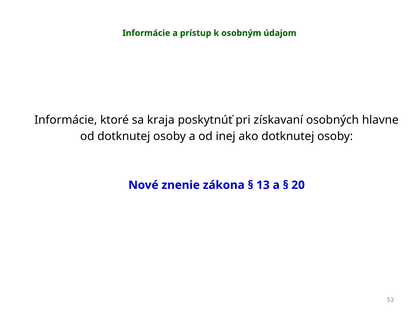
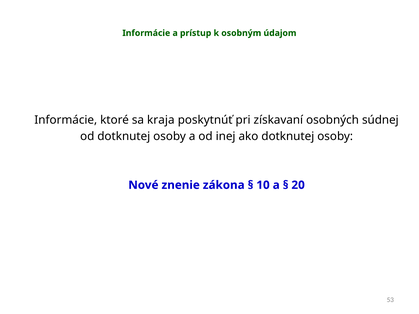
hlavne: hlavne -> súdnej
13: 13 -> 10
